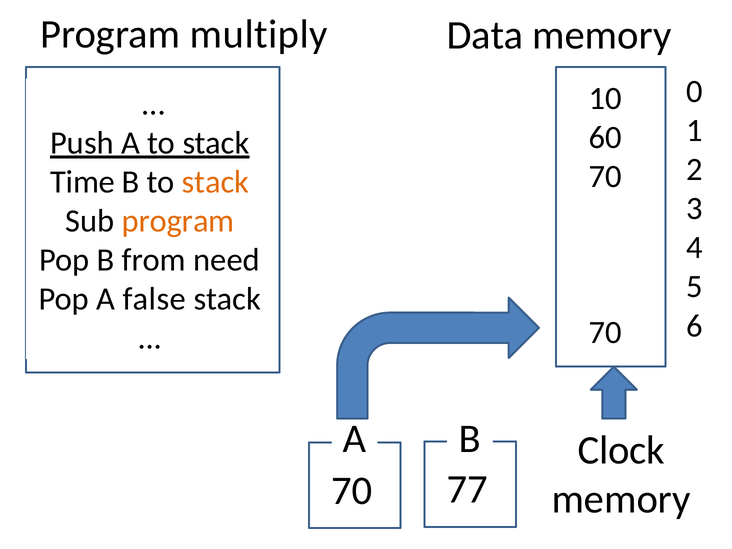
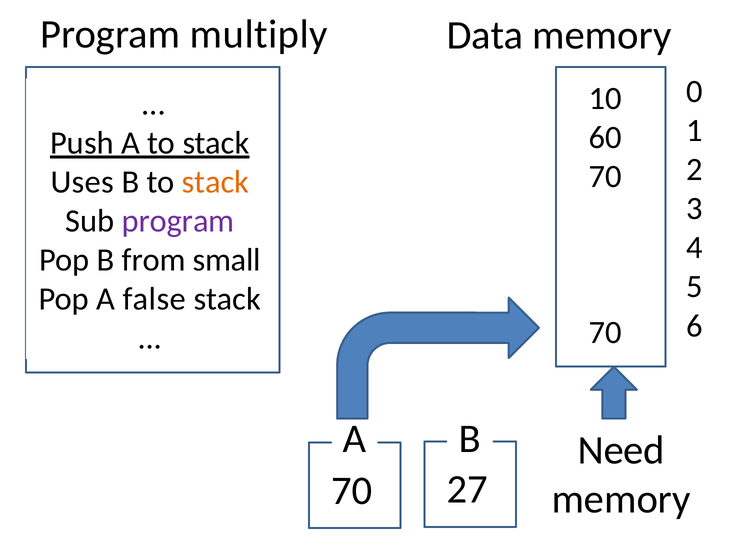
Time: Time -> Uses
program at (178, 221) colour: orange -> purple
need: need -> small
Clock: Clock -> Need
77: 77 -> 27
